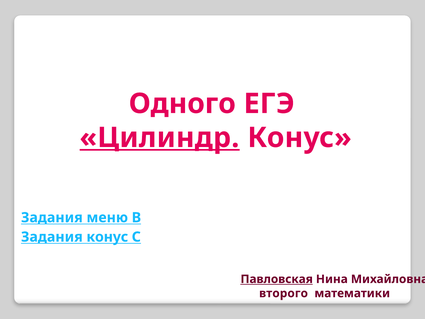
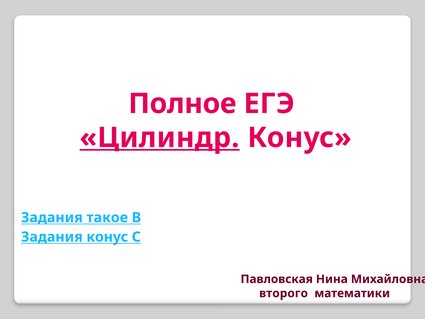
Одного: Одного -> Полное
меню: меню -> такое
Павловская underline: present -> none
